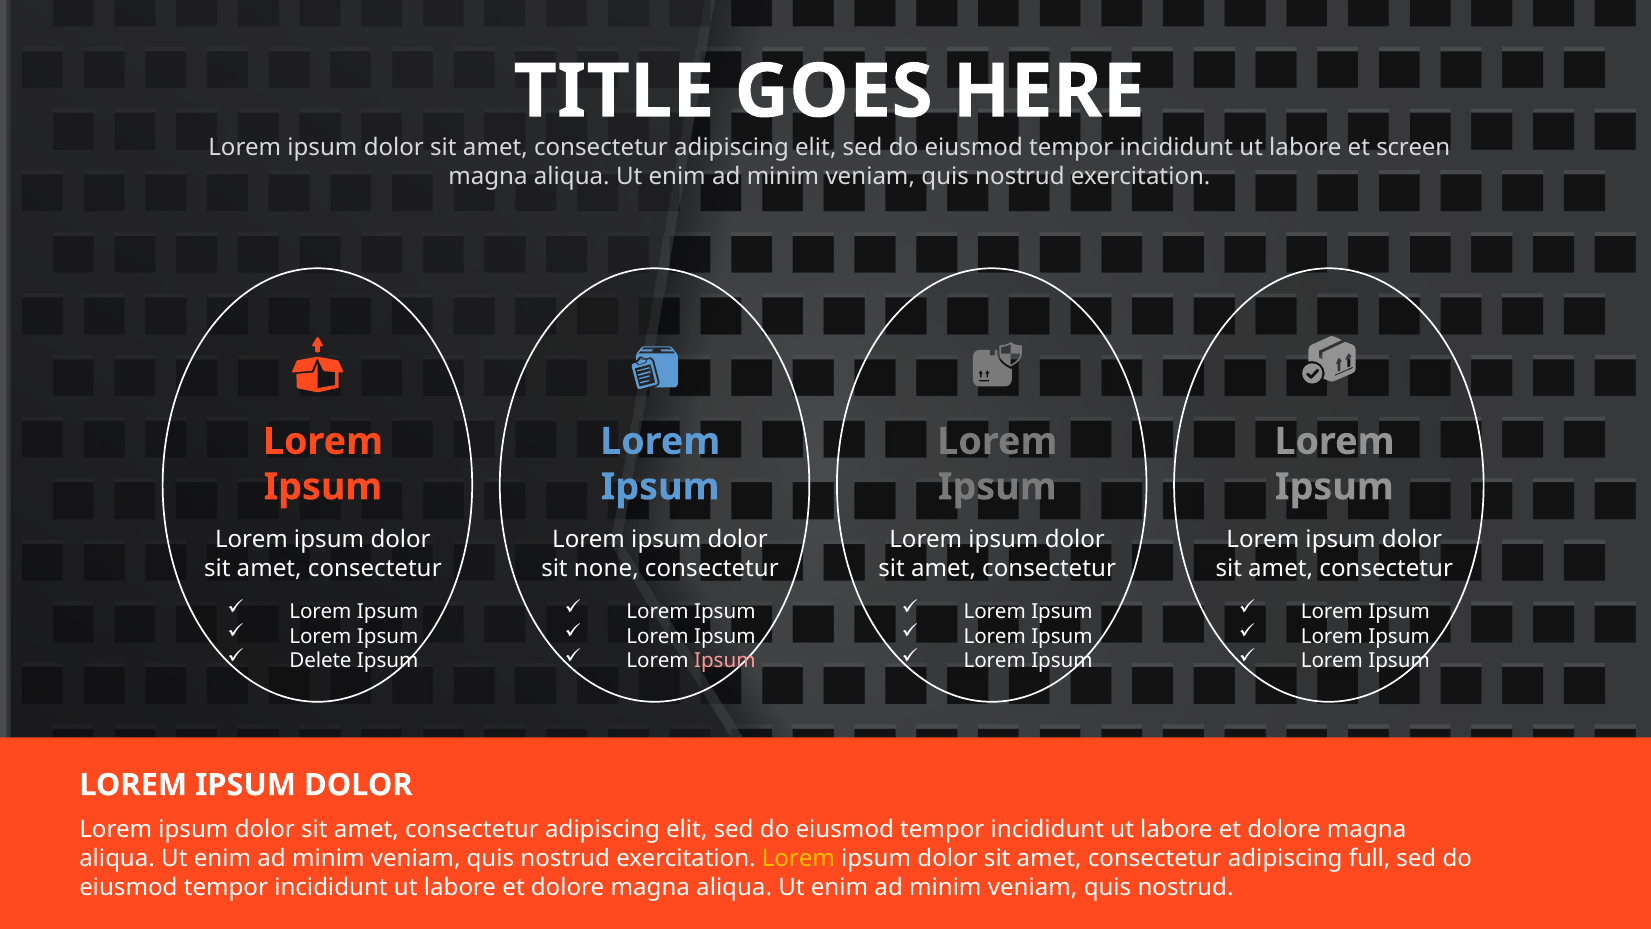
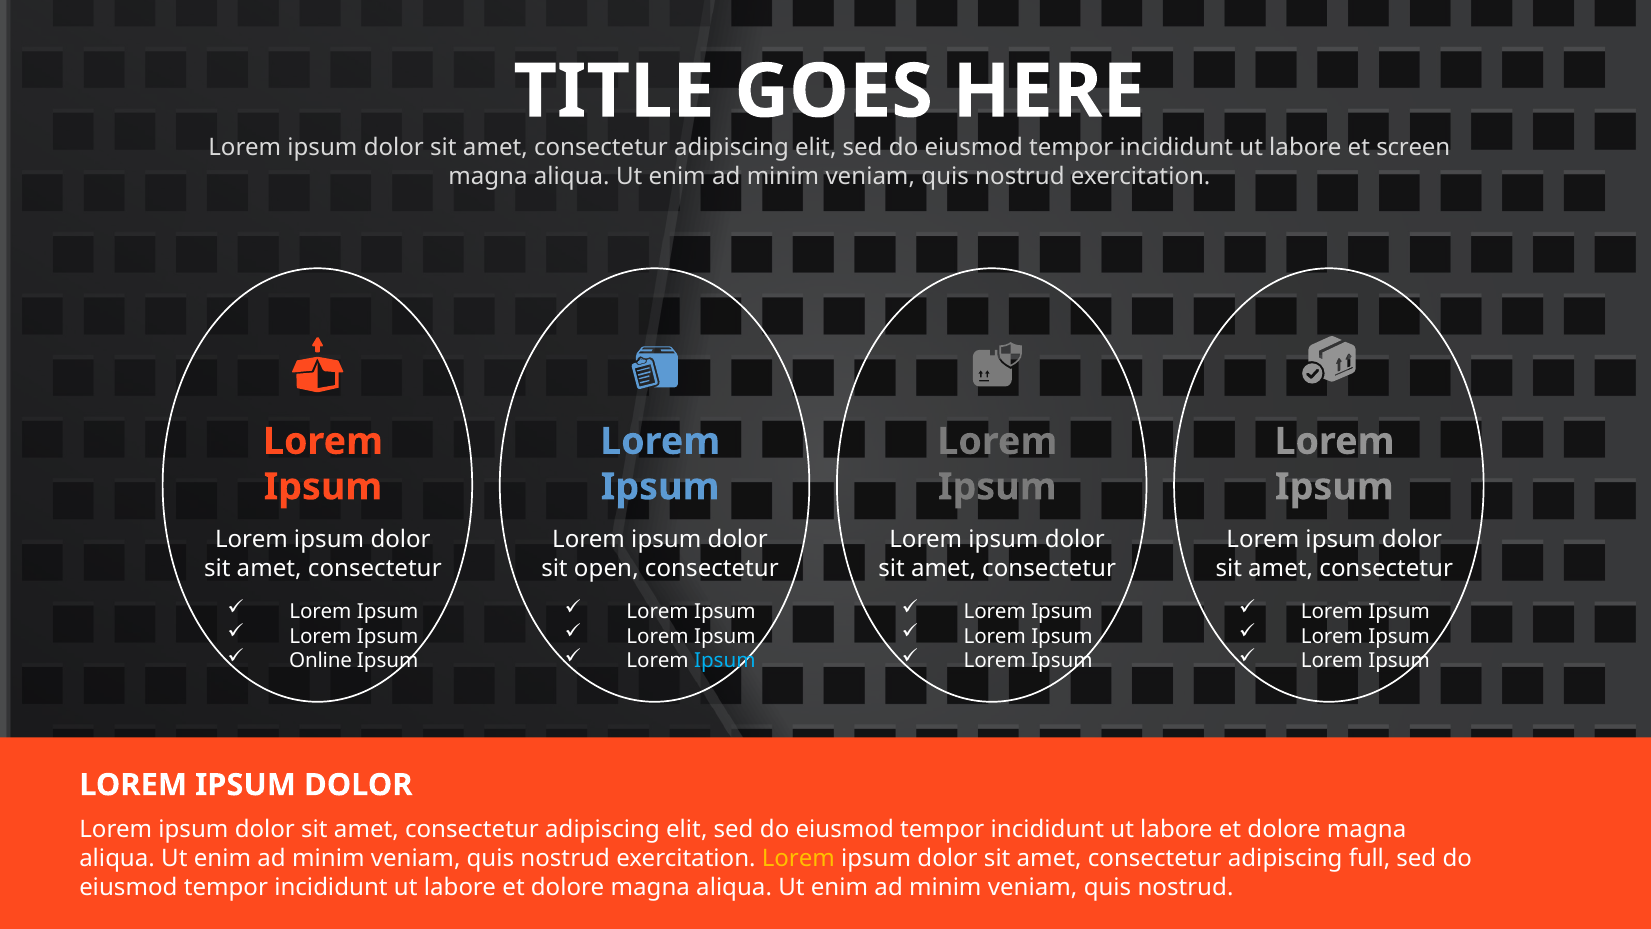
none: none -> open
Delete: Delete -> Online
Ipsum at (725, 661) colour: pink -> light blue
